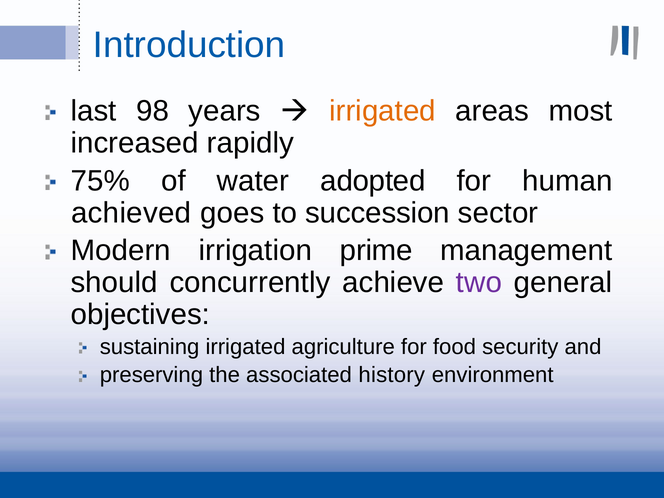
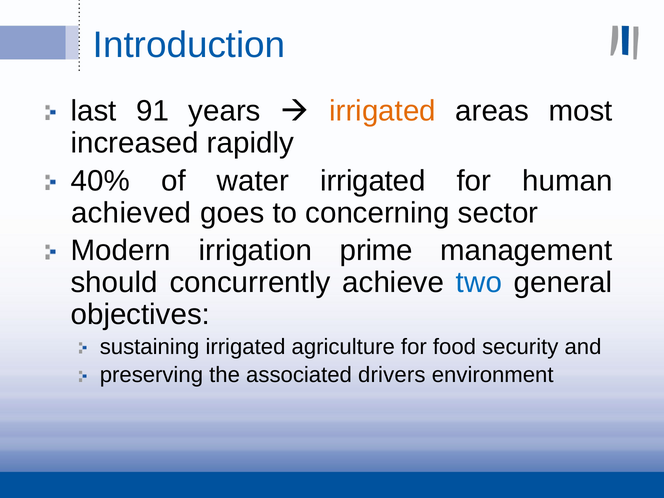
98: 98 -> 91
75%: 75% -> 40%
water adopted: adopted -> irrigated
succession: succession -> concerning
two colour: purple -> blue
history: history -> drivers
